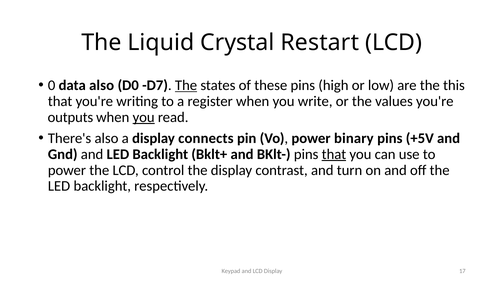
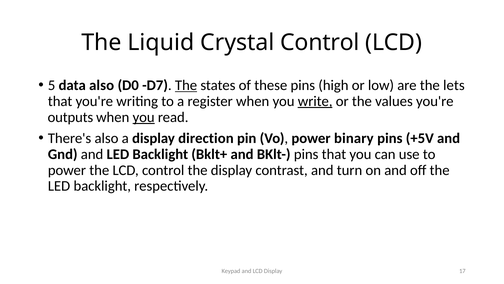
Crystal Restart: Restart -> Control
0: 0 -> 5
this: this -> lets
write underline: none -> present
connects: connects -> direction
that at (334, 154) underline: present -> none
